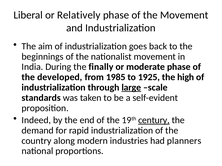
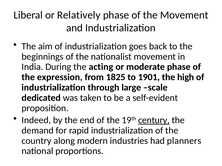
finally: finally -> acting
developed: developed -> expression
1985: 1985 -> 1825
1925: 1925 -> 1901
large underline: present -> none
standards: standards -> dedicated
